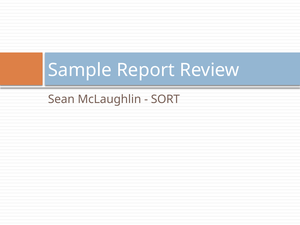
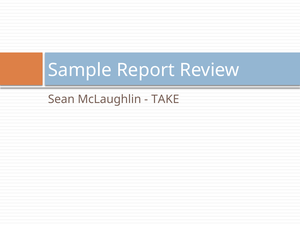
SORT: SORT -> TAKE
